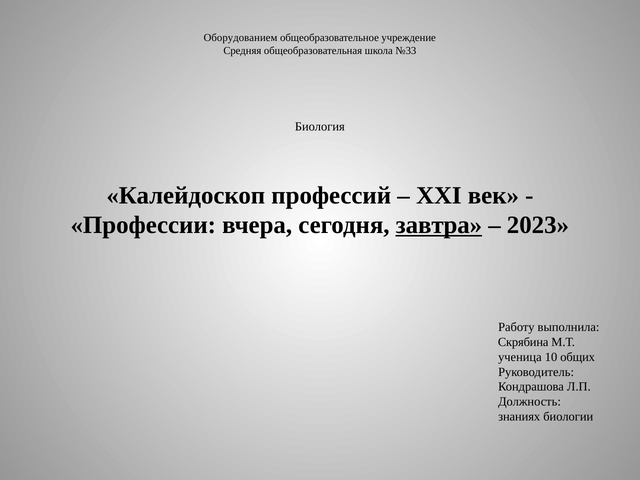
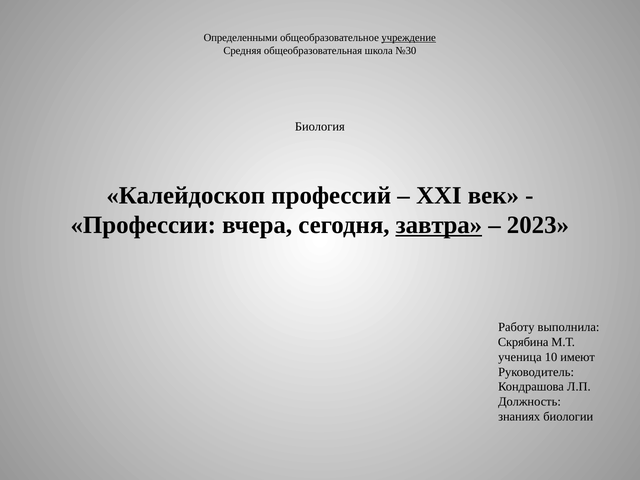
Оборудованием: Оборудованием -> Определенными
учреждение underline: none -> present
№33: №33 -> №30
общих: общих -> имеют
